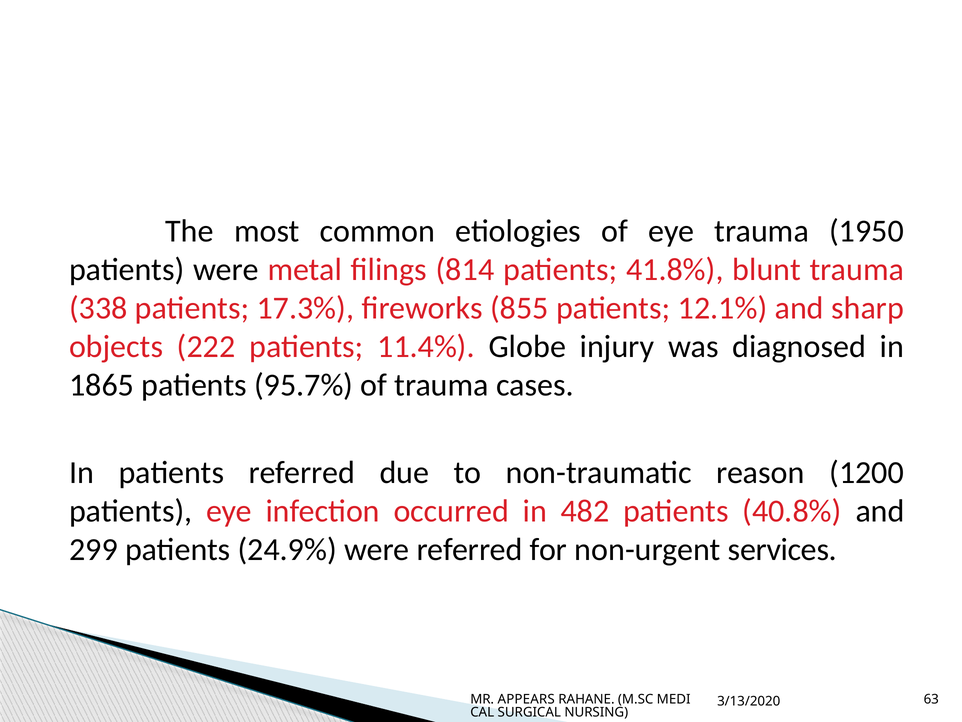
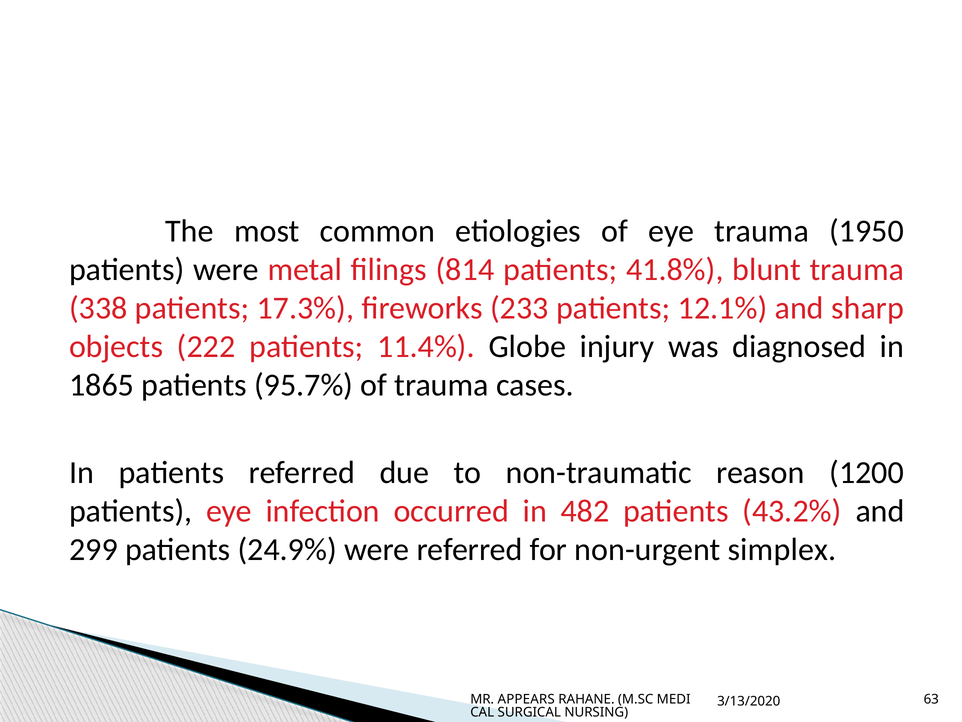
855: 855 -> 233
40.8%: 40.8% -> 43.2%
services: services -> simplex
